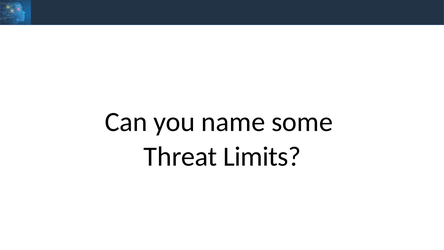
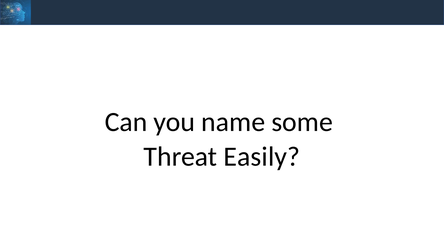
Limits: Limits -> Easily
